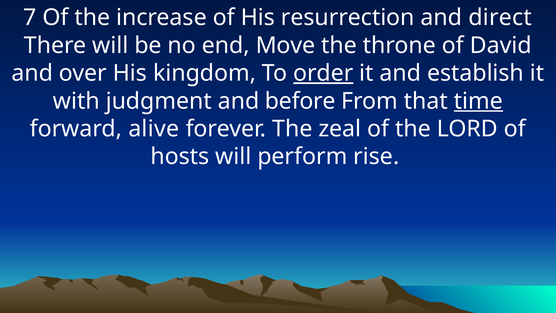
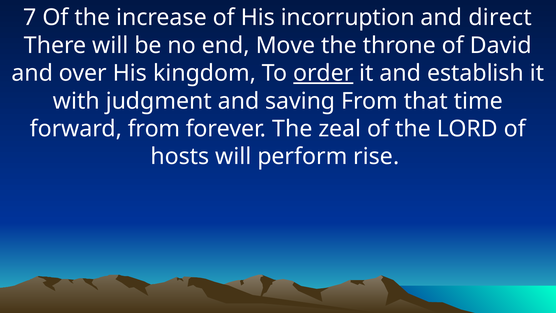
resurrection: resurrection -> incorruption
before: before -> saving
time underline: present -> none
forward alive: alive -> from
